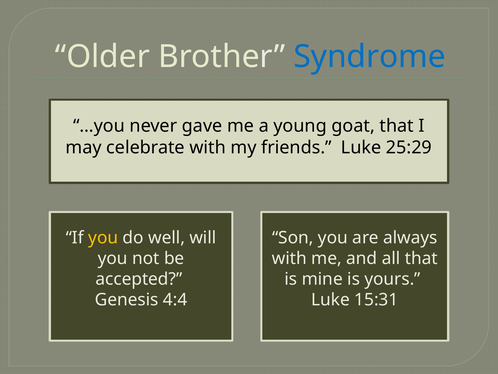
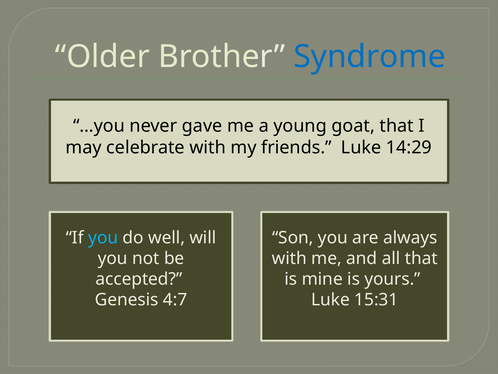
25:29: 25:29 -> 14:29
you at (103, 237) colour: yellow -> light blue
4:4: 4:4 -> 4:7
